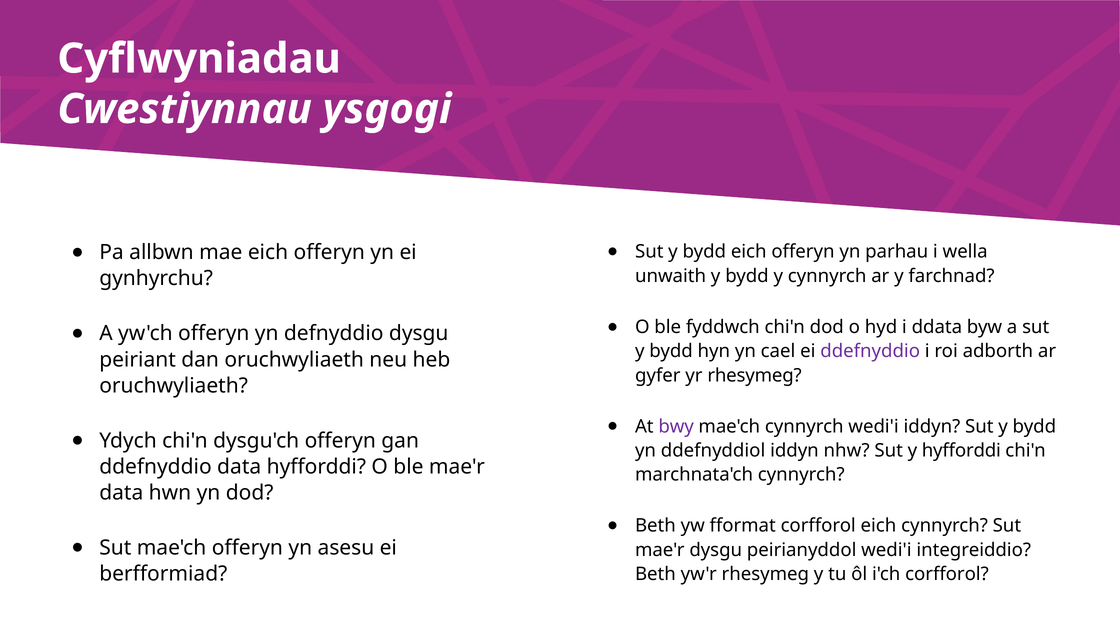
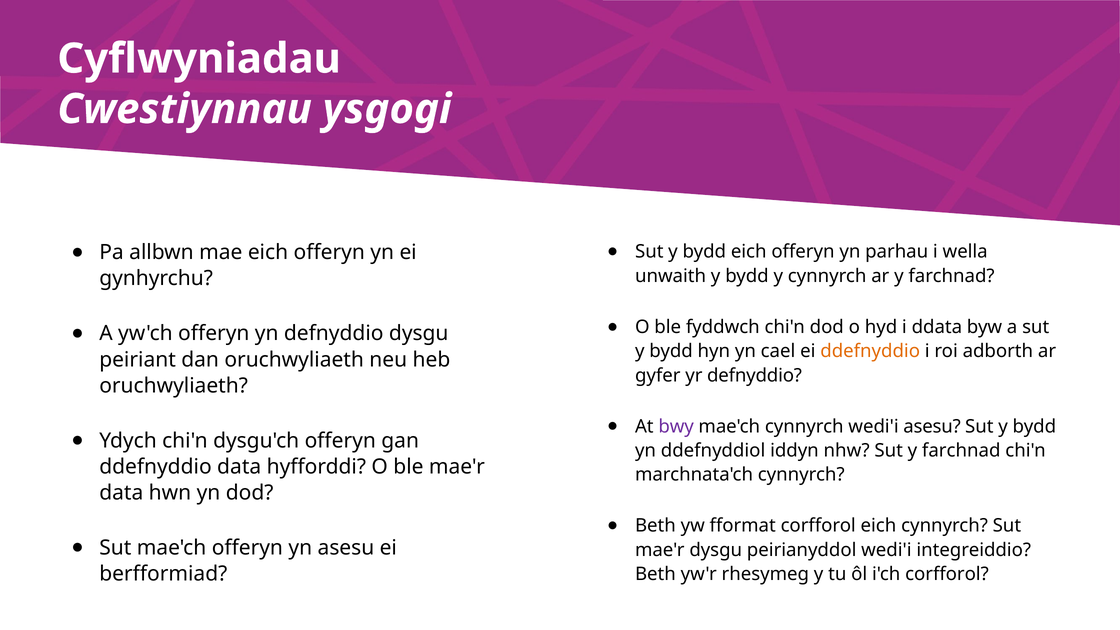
ddefnyddio at (870, 351) colour: purple -> orange
yr rhesymeg: rhesymeg -> defnyddio
wedi'i iddyn: iddyn -> asesu
Sut y hyfforddi: hyfforddi -> farchnad
